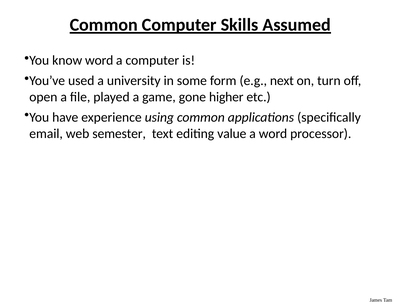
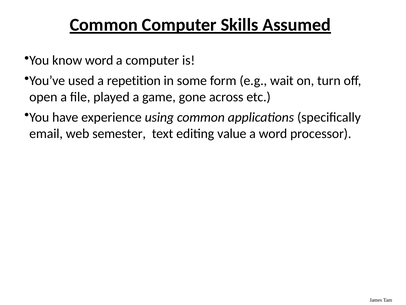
university: university -> repetition
next: next -> wait
higher: higher -> across
